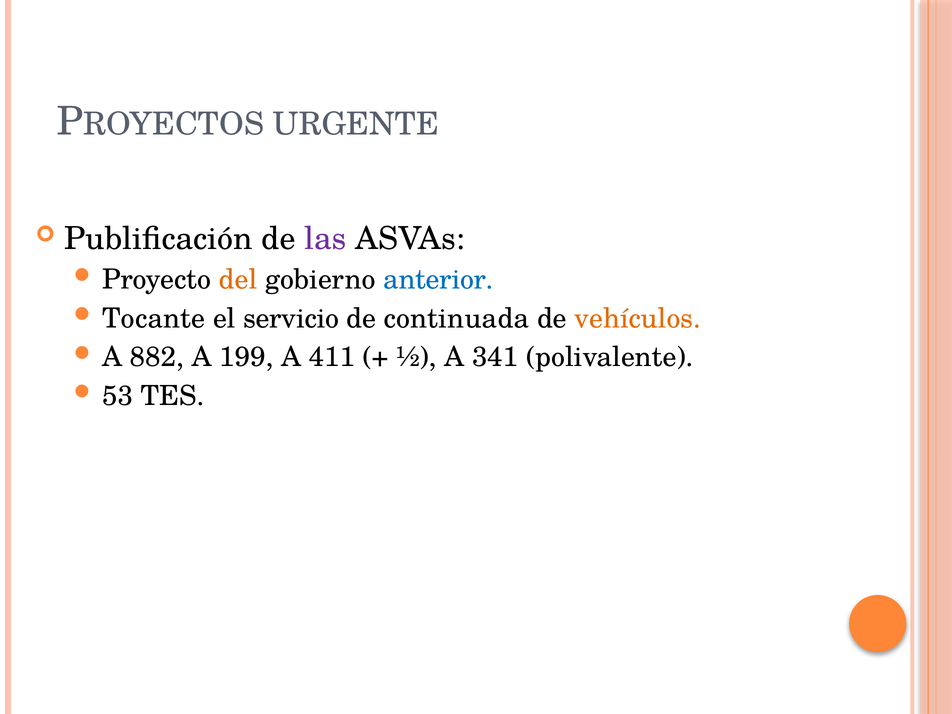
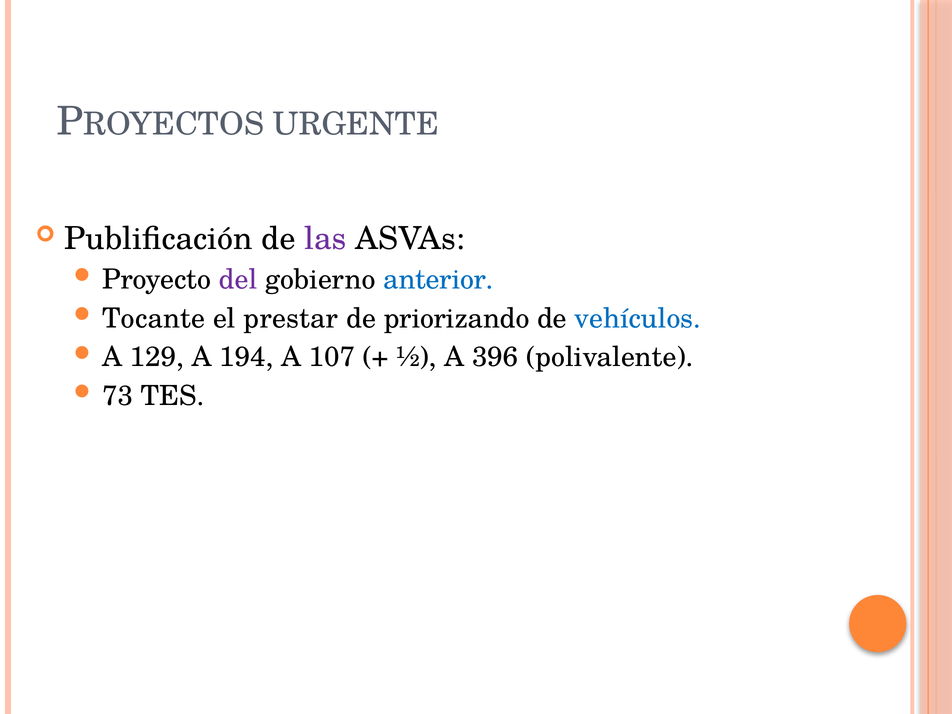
del colour: orange -> purple
servicio: servicio -> prestar
continuada: continuada -> priorizando
vehículos colour: orange -> blue
882: 882 -> 129
199: 199 -> 194
411: 411 -> 107
341: 341 -> 396
53: 53 -> 73
